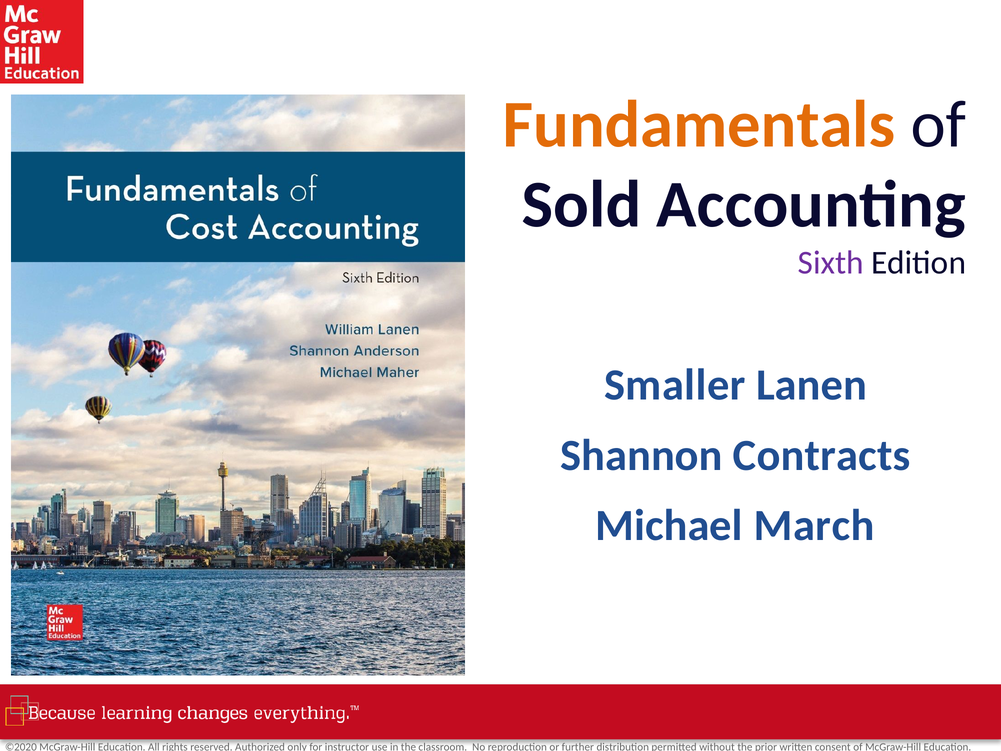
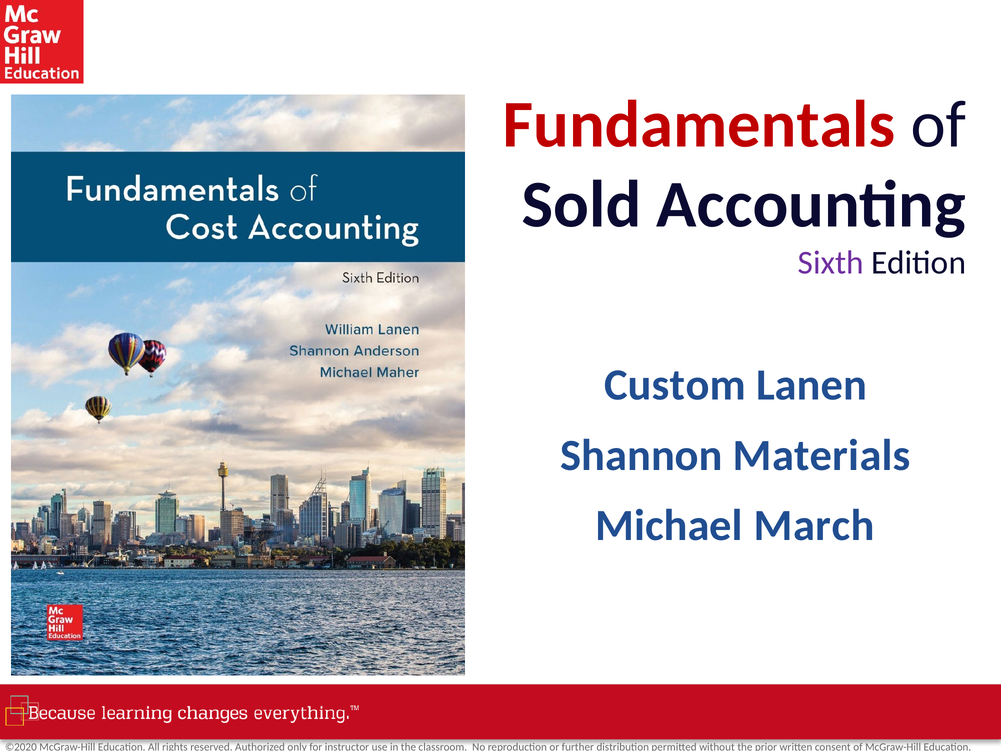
Fundamentals colour: orange -> red
Smaller: Smaller -> Custom
Contracts: Contracts -> Materials
